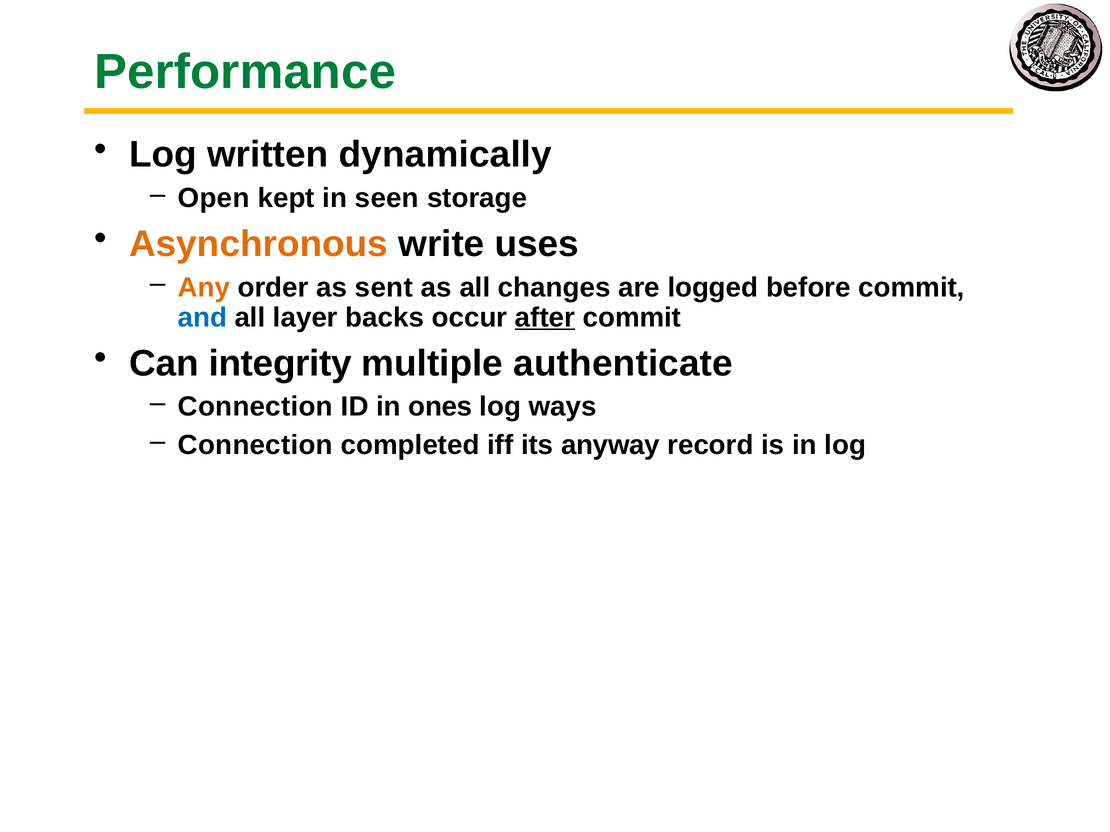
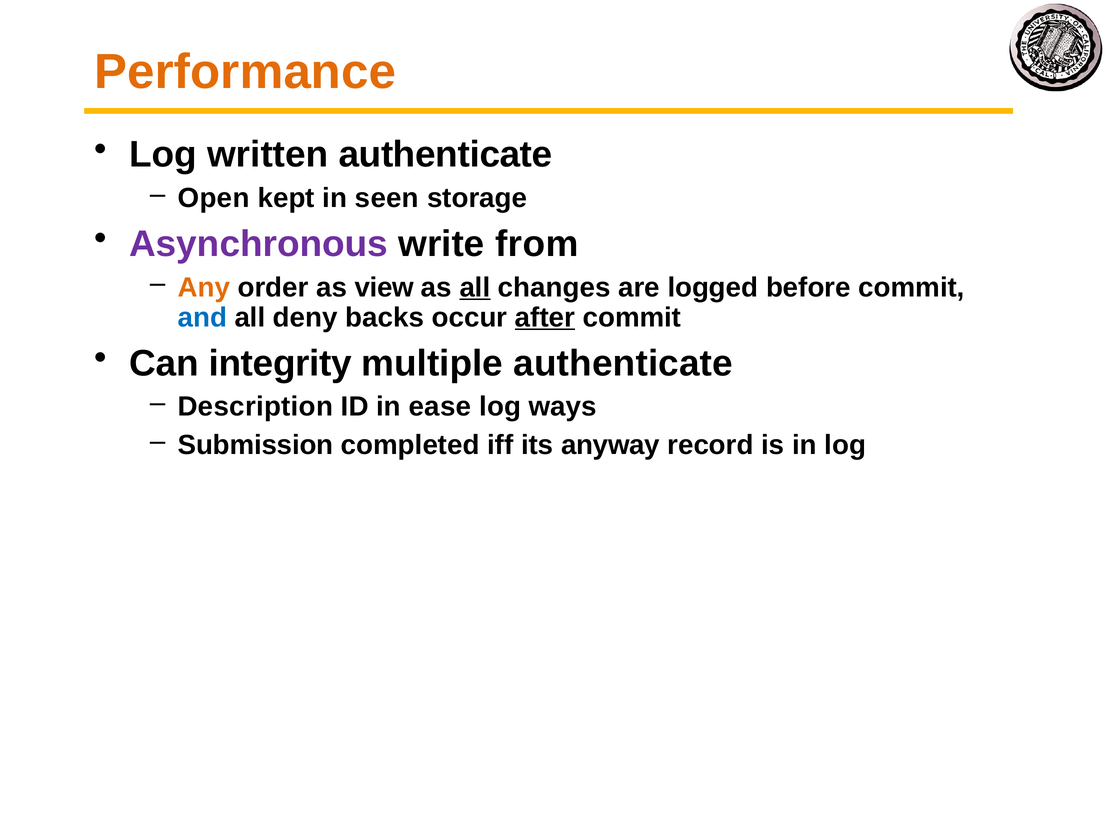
Performance colour: green -> orange
written dynamically: dynamically -> authenticate
Asynchronous colour: orange -> purple
uses: uses -> from
sent: sent -> view
all at (475, 288) underline: none -> present
layer: layer -> deny
Connection at (255, 407): Connection -> Description
ones: ones -> ease
Connection at (255, 445): Connection -> Submission
